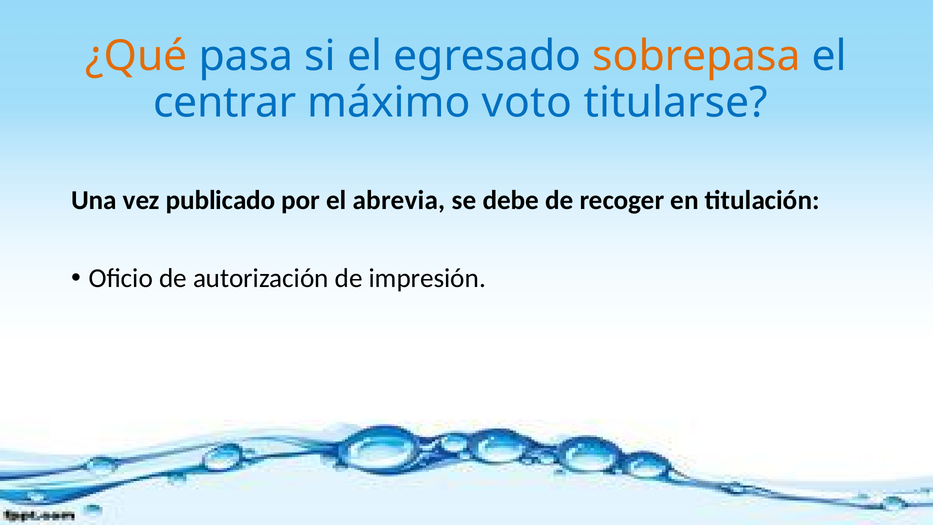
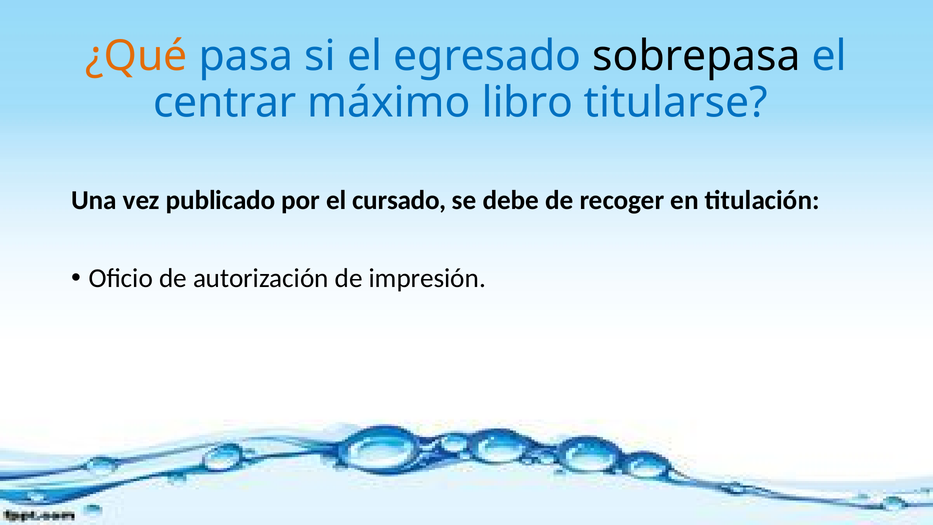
sobrepasa colour: orange -> black
voto: voto -> libro
abrevia: abrevia -> cursado
